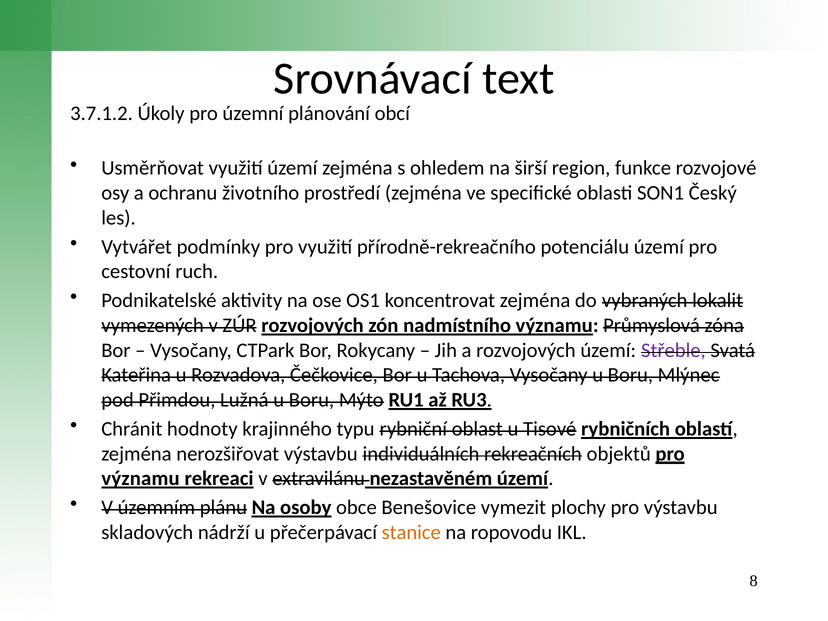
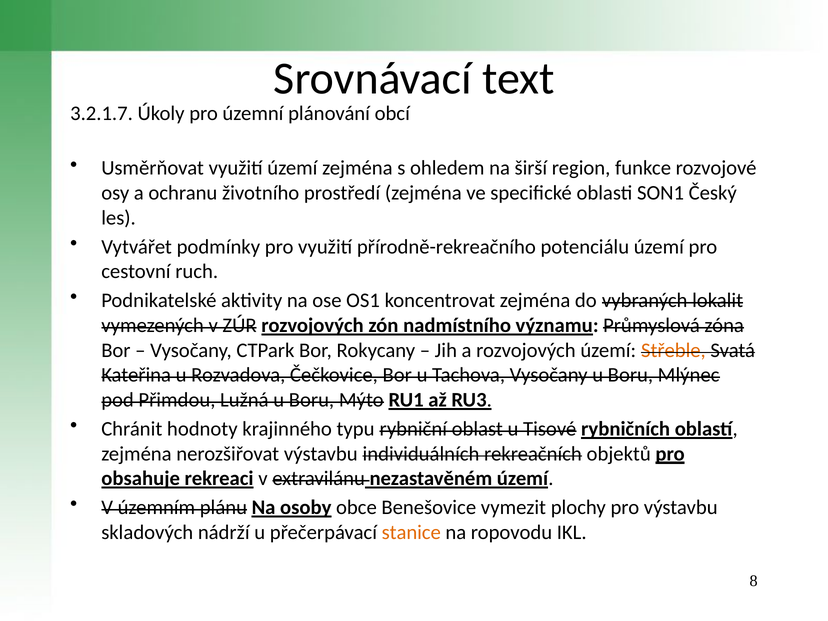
3.7.1.2: 3.7.1.2 -> 3.2.1.7
Střeble colour: purple -> orange
významu at (141, 479): významu -> obsahuje
